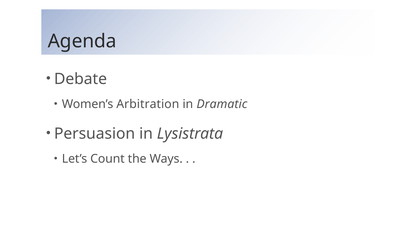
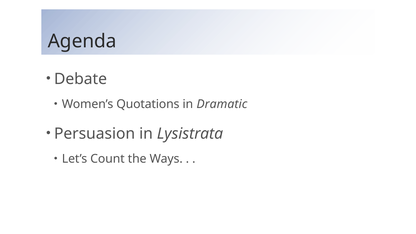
Arbitration: Arbitration -> Quotations
